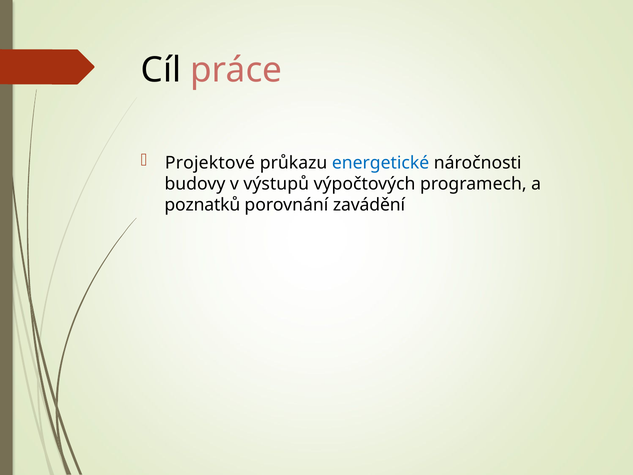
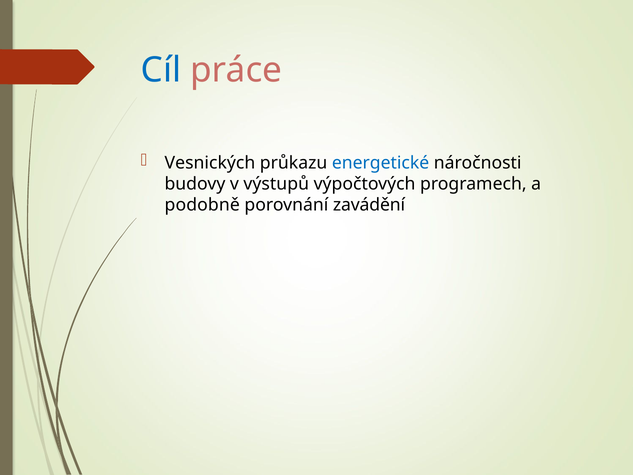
Cíl colour: black -> blue
Projektové: Projektové -> Vesnických
poznatků: poznatků -> podobně
